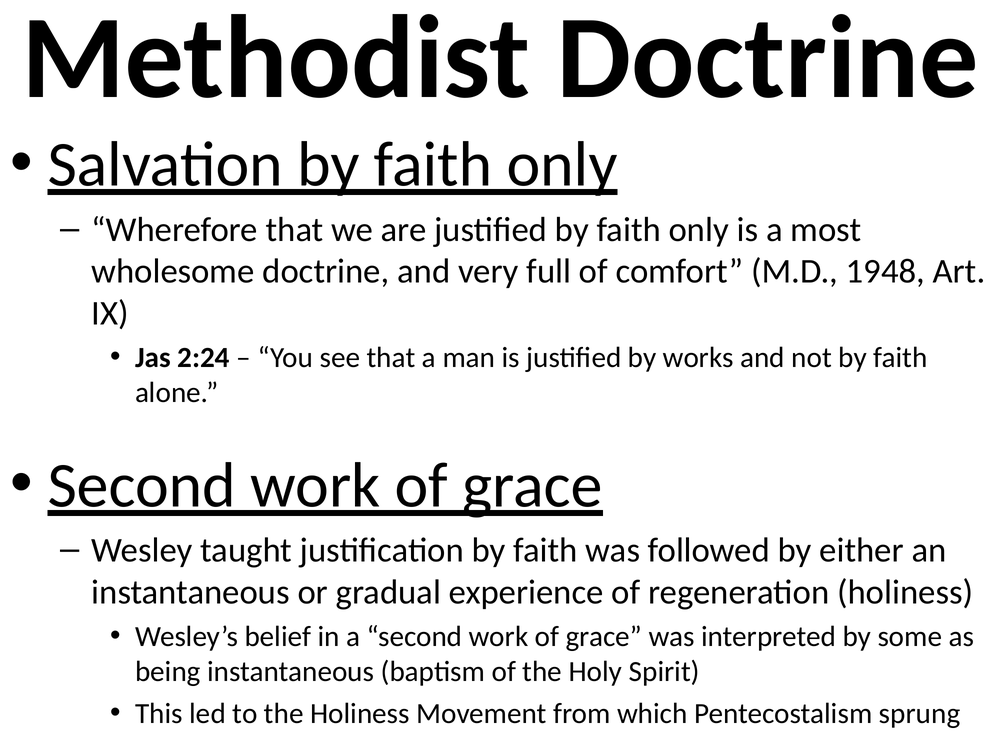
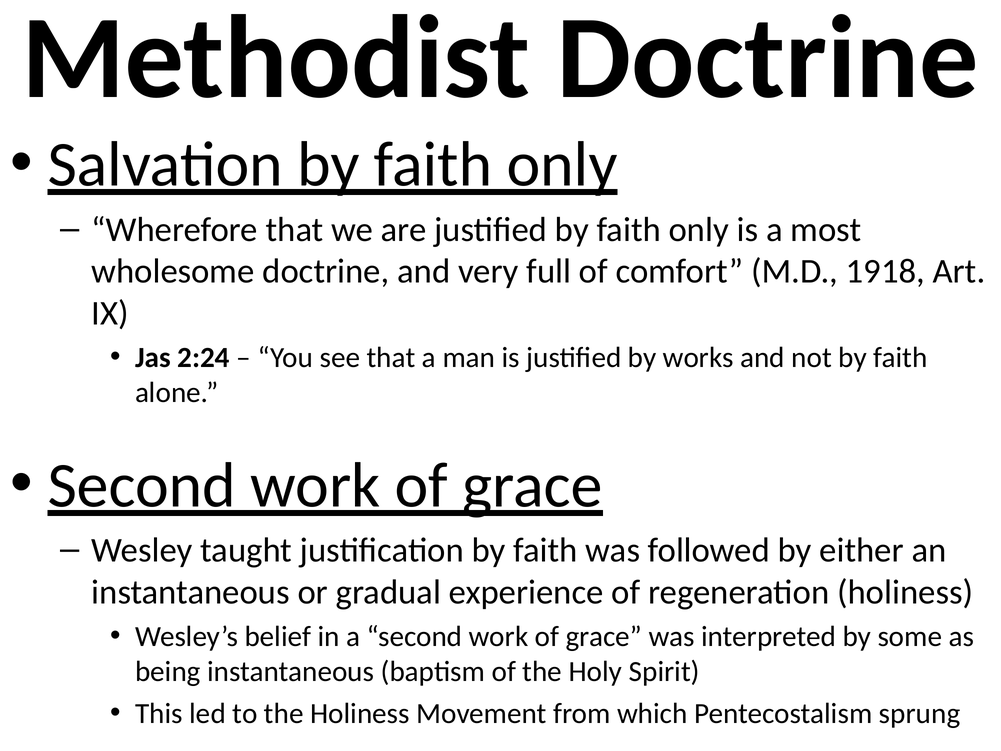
1948: 1948 -> 1918
